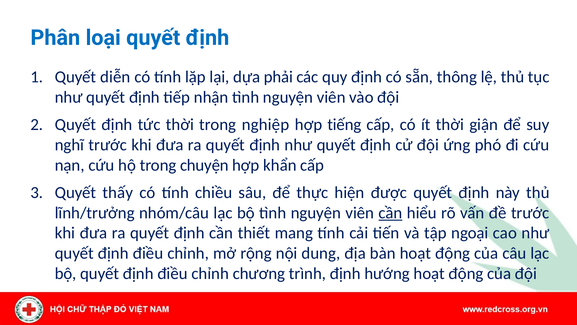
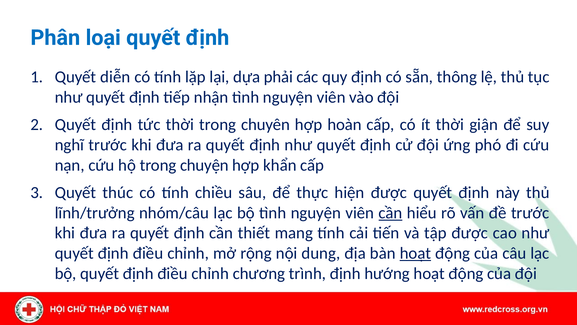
nghiệp: nghiệp -> chuyên
tiếng: tiếng -> hoàn
thấy: thấy -> thúc
tập ngoại: ngoại -> được
hoạt at (415, 253) underline: none -> present
